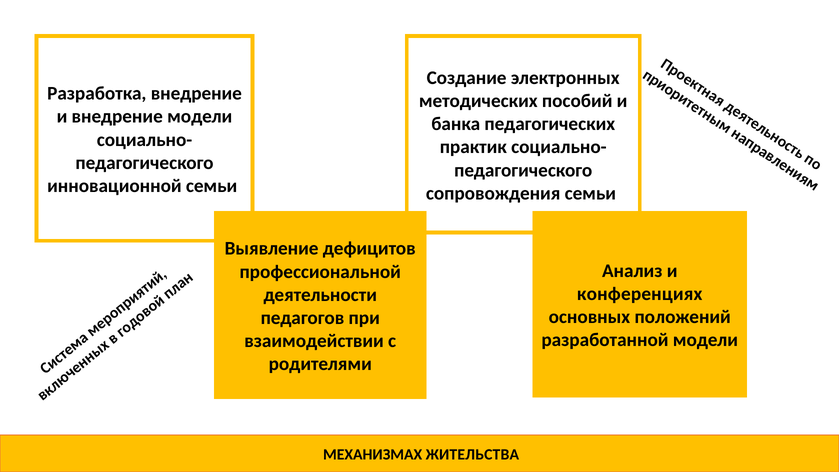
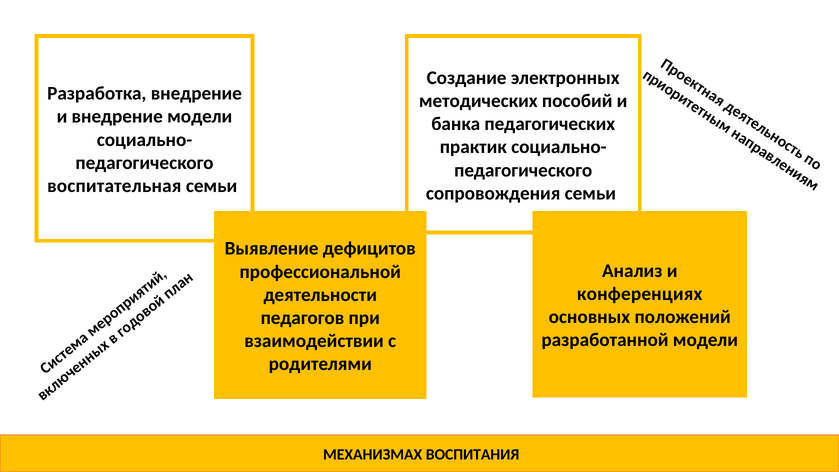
инновационной: инновационной -> воспитательная
ЖИТЕЛЬСТВА: ЖИТЕЛЬСТВА -> ВОСПИТАНИЯ
